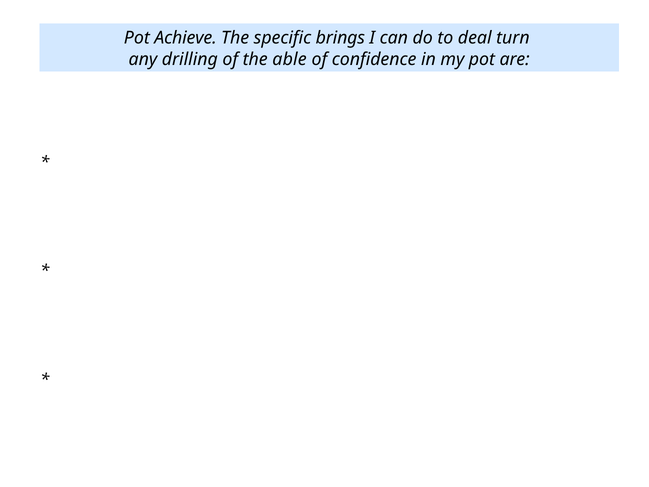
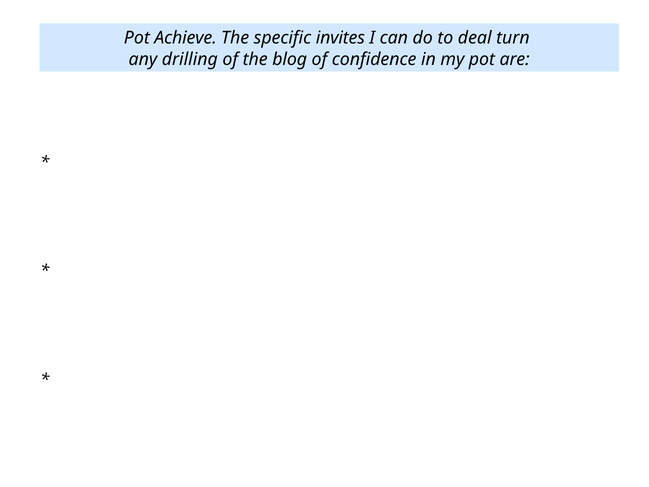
brings: brings -> invites
able: able -> blog
